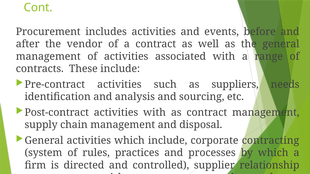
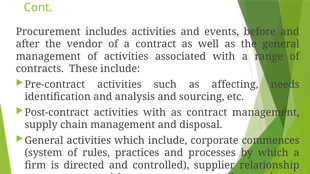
suppliers: suppliers -> affecting
contracting: contracting -> commences
